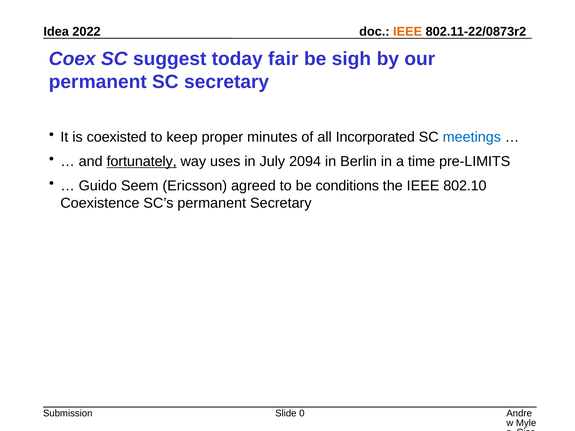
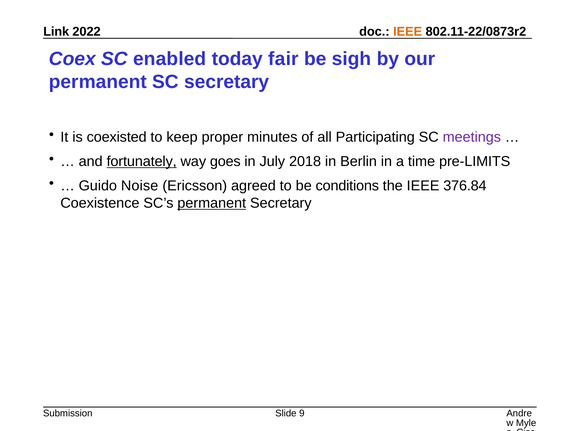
Idea: Idea -> Link
suggest: suggest -> enabled
Incorporated: Incorporated -> Participating
meetings colour: blue -> purple
uses: uses -> goes
2094: 2094 -> 2018
Seem: Seem -> Noise
802.10: 802.10 -> 376.84
permanent at (212, 203) underline: none -> present
0: 0 -> 9
